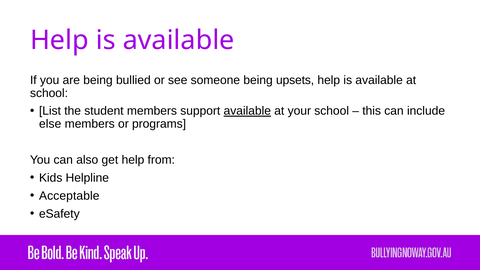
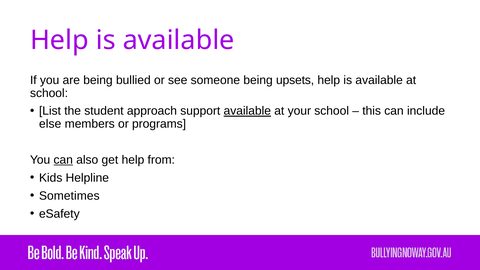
student members: members -> approach
can at (63, 160) underline: none -> present
Acceptable: Acceptable -> Sometimes
